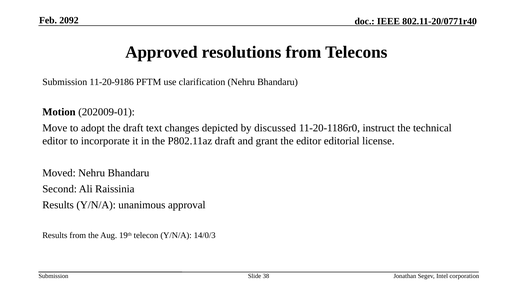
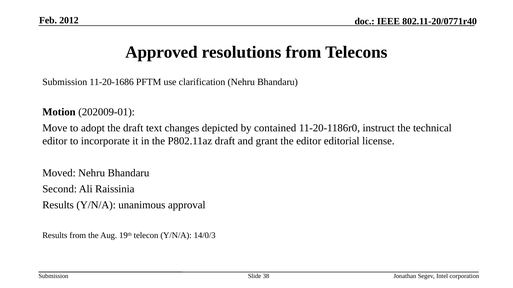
2092: 2092 -> 2012
11-20-9186: 11-20-9186 -> 11-20-1686
discussed: discussed -> contained
